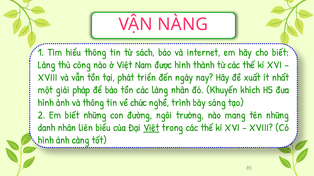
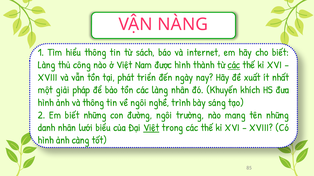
các at (234, 65) underline: none -> present
về chức: chức -> ngôi
liên: liên -> lưới
